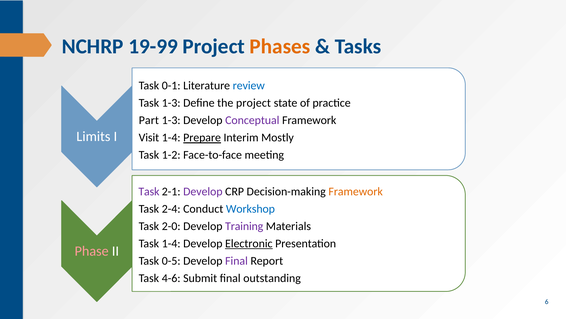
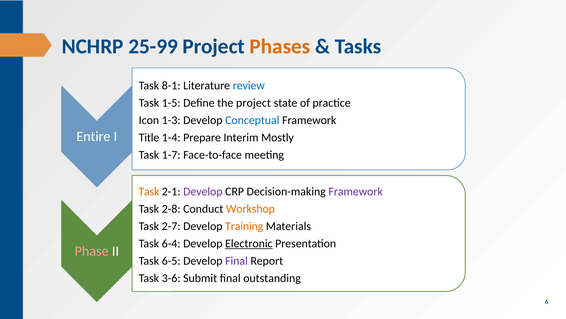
19-99: 19-99 -> 25-99
0-1: 0-1 -> 8-1
Task 1-3: 1-3 -> 1-5
Part: Part -> Icon
Conceptual colour: purple -> blue
Limits: Limits -> Entire
Visit: Visit -> Title
Prepare underline: present -> none
1-2: 1-2 -> 1-7
Task at (149, 191) colour: purple -> orange
Framework at (356, 191) colour: orange -> purple
2-4: 2-4 -> 2-8
Workshop colour: blue -> orange
2-0: 2-0 -> 2-7
Training colour: purple -> orange
Task 1-4: 1-4 -> 6-4
0-5: 0-5 -> 6-5
4-6: 4-6 -> 3-6
